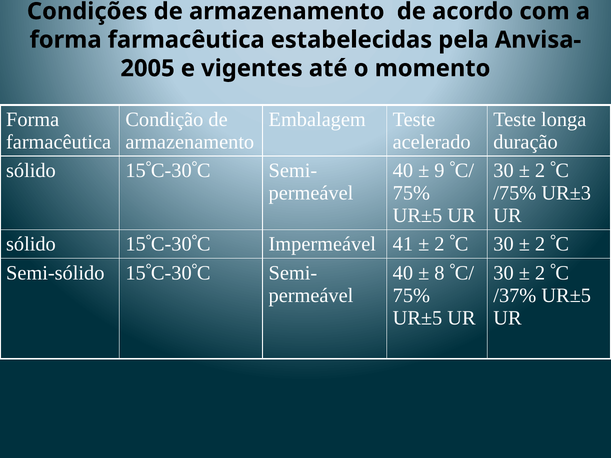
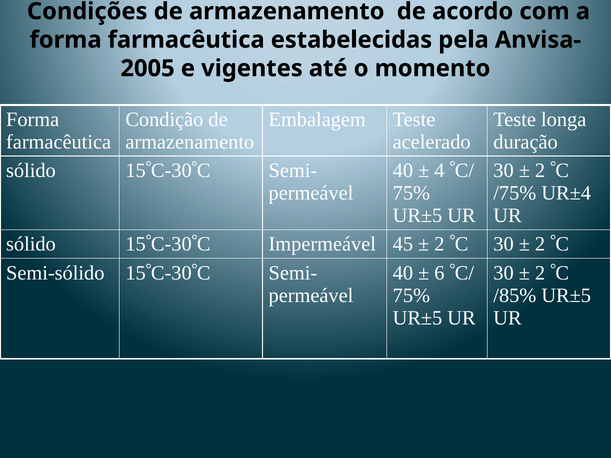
9: 9 -> 4
UR±3: UR±3 -> UR±4
41: 41 -> 45
8: 8 -> 6
/37%: /37% -> /85%
